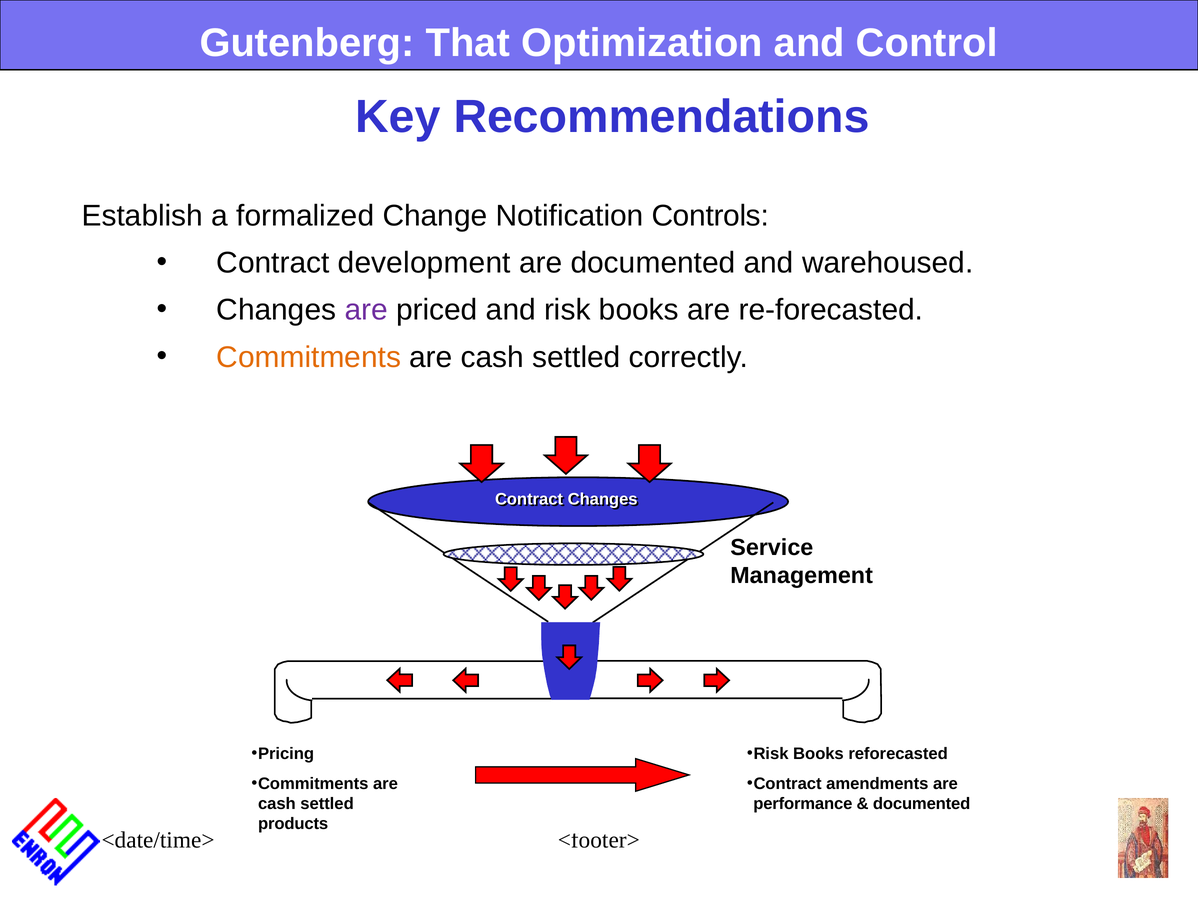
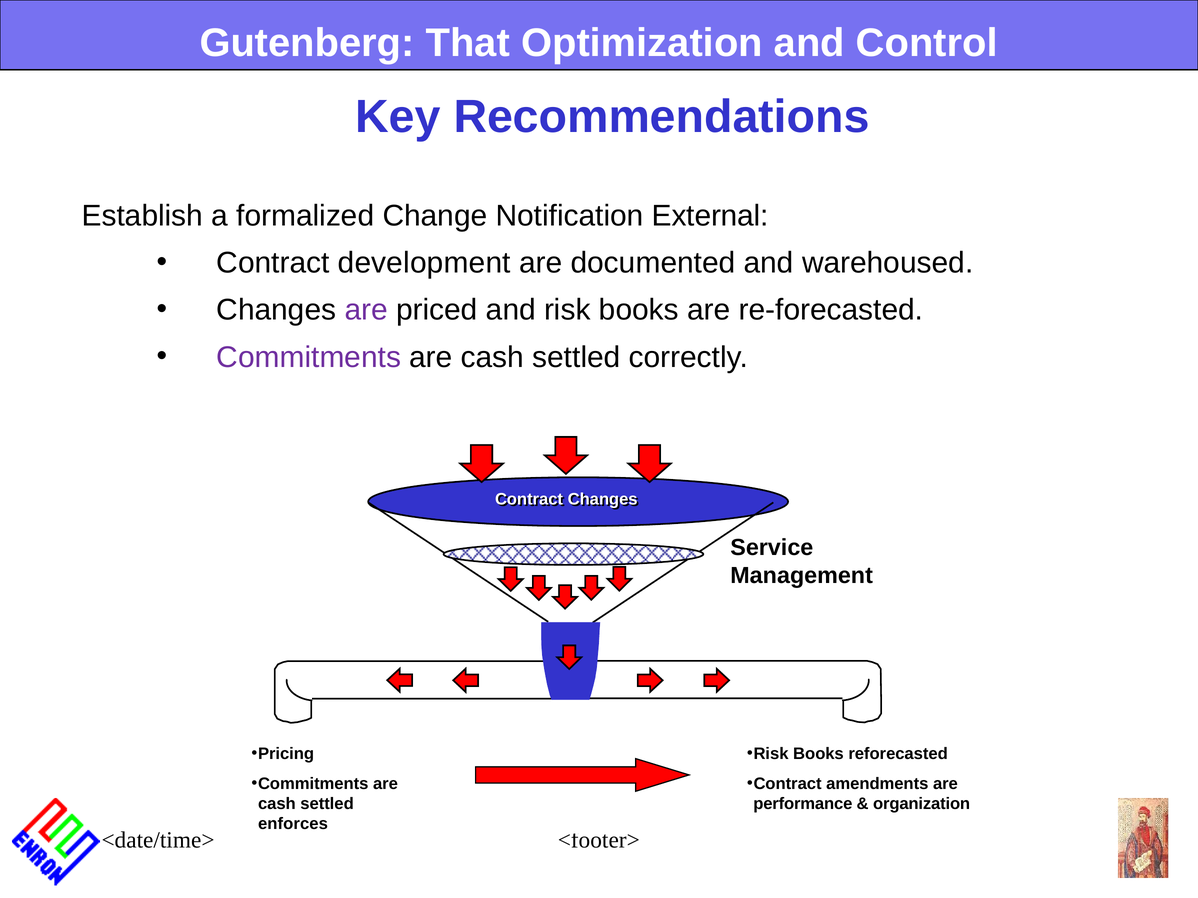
Controls: Controls -> External
Commitments at (309, 357) colour: orange -> purple
documented at (922, 804): documented -> organization
products: products -> enforces
